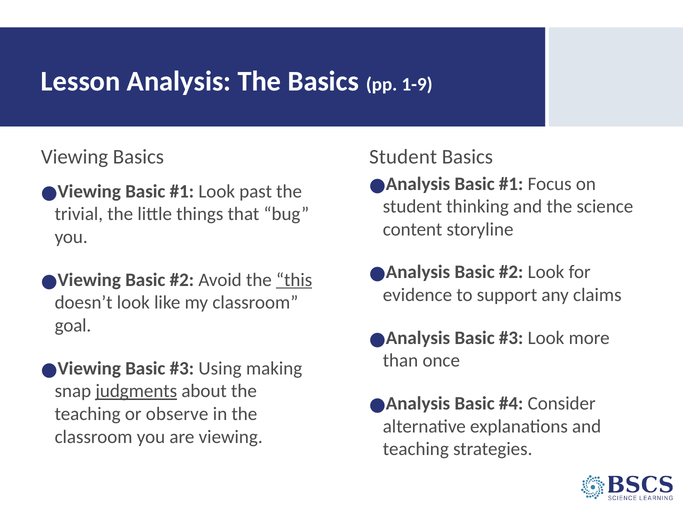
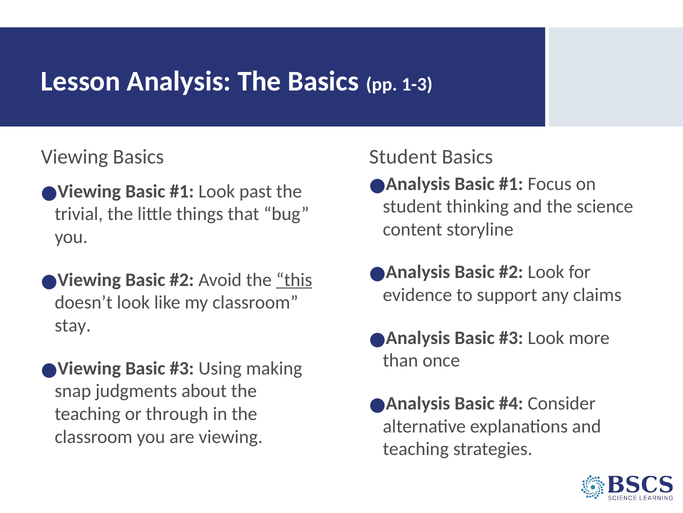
1-9: 1-9 -> 1-3
goal: goal -> stay
judgments underline: present -> none
observe: observe -> through
